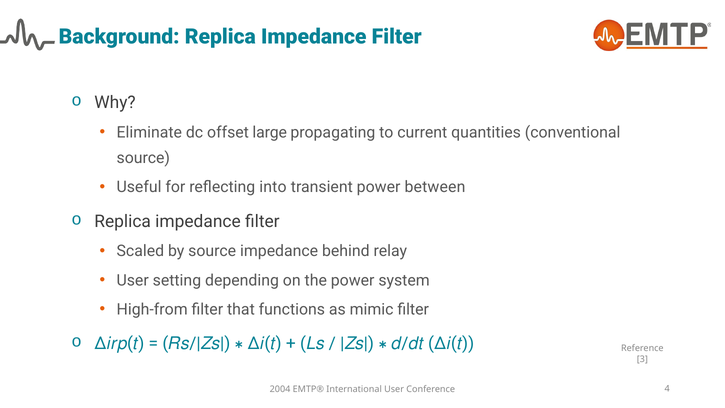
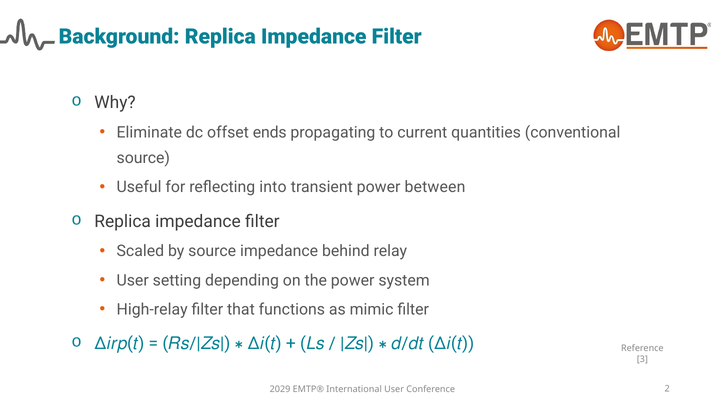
large: large -> ends
High-from: High-from -> High-relay
2004: 2004 -> 2029
4: 4 -> 2
